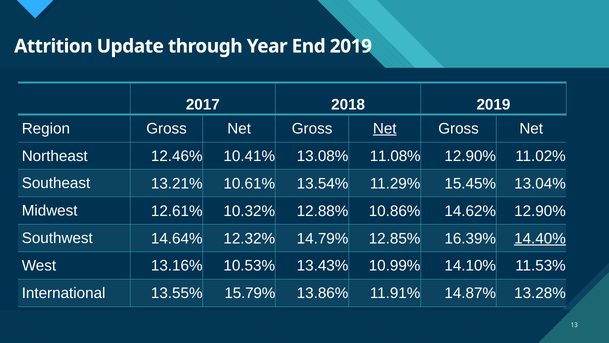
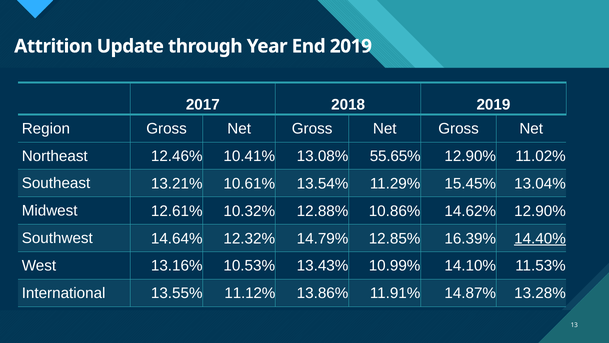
Net at (385, 128) underline: present -> none
11.08%: 11.08% -> 55.65%
15.79%: 15.79% -> 11.12%
